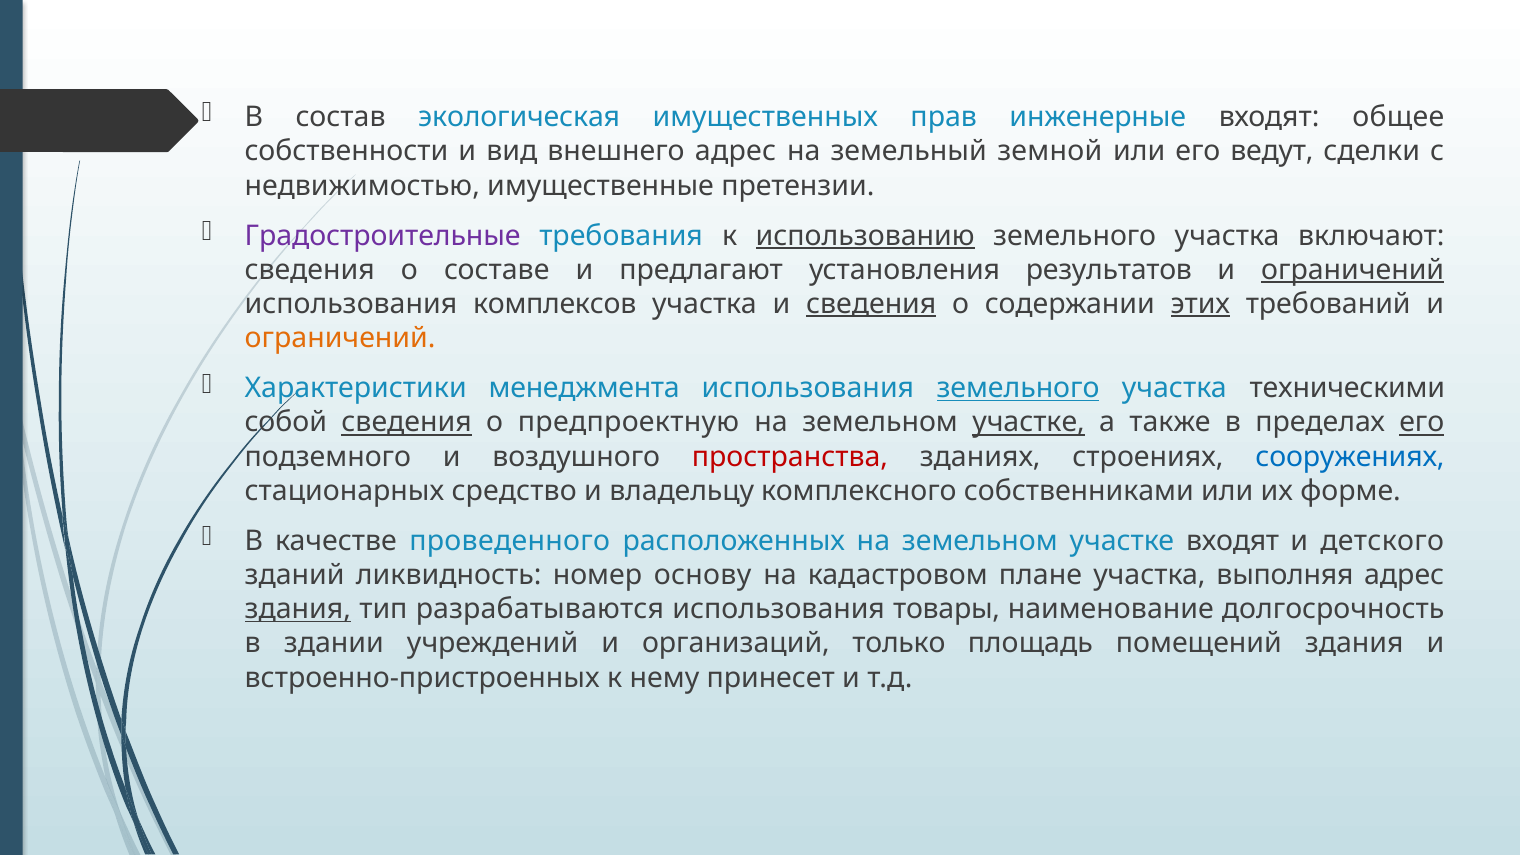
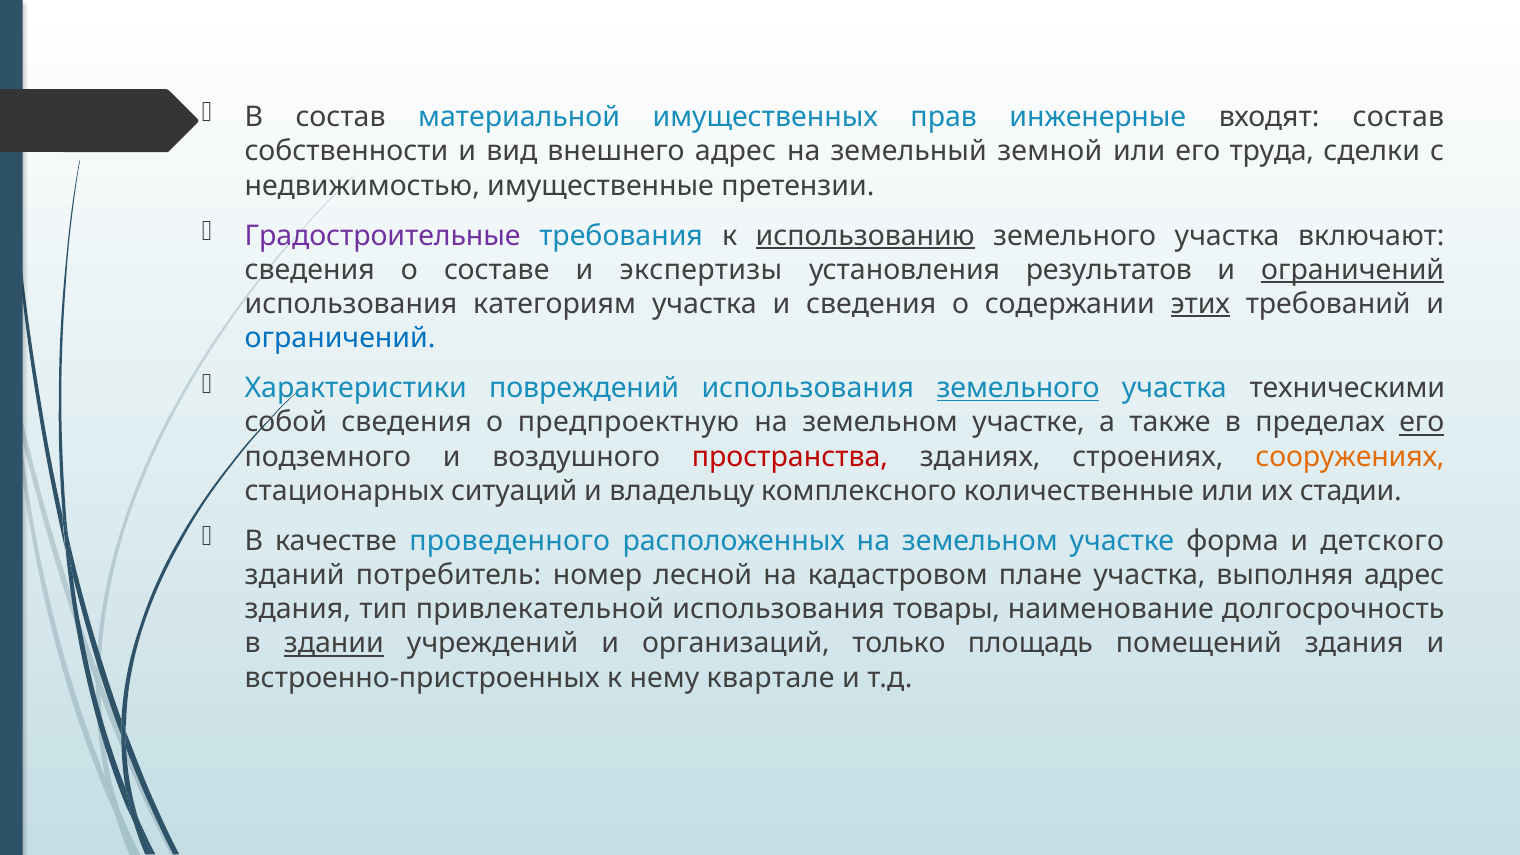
экологическая: экологическая -> материальной
входят общее: общее -> состав
ведут: ведут -> труда
предлагают: предлагают -> экспертизы
комплексов: комплексов -> категориям
сведения at (871, 304) underline: present -> none
ограничений at (340, 338) colour: orange -> blue
менеджмента: менеджмента -> повреждений
сведения at (407, 423) underline: present -> none
участке at (1029, 423) underline: present -> none
сооружениях colour: blue -> orange
средство: средство -> ситуаций
собственниками: собственниками -> количественные
форме: форме -> стадии
участке входят: входят -> форма
ликвидность: ликвидность -> потребитель
основу: основу -> лесной
здания at (298, 609) underline: present -> none
разрабатываются: разрабатываются -> привлекательной
здании underline: none -> present
принесет: принесет -> квартале
